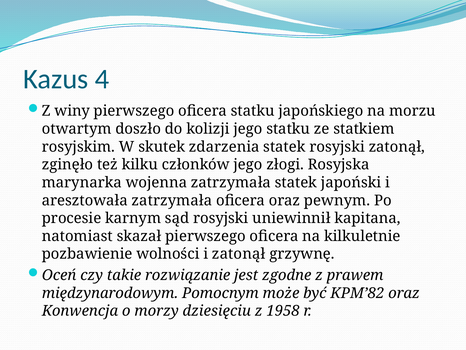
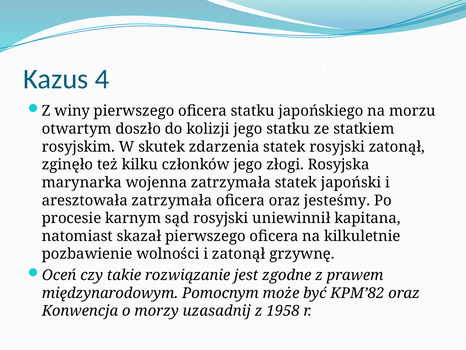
pewnym: pewnym -> jesteśmy
dziesięciu: dziesięciu -> uzasadnij
